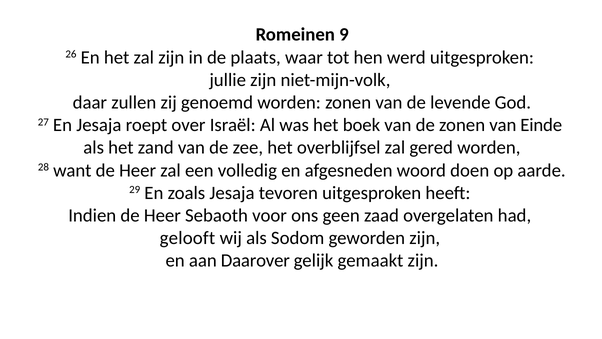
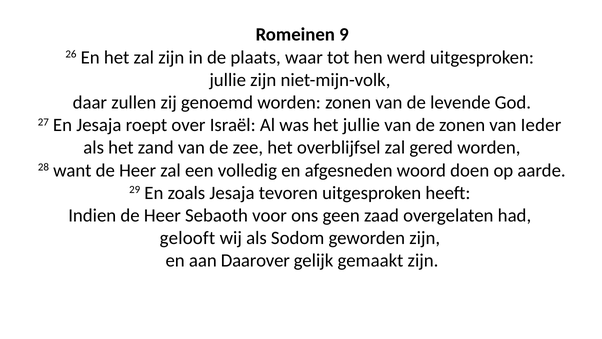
het boek: boek -> jullie
Einde: Einde -> Ieder
